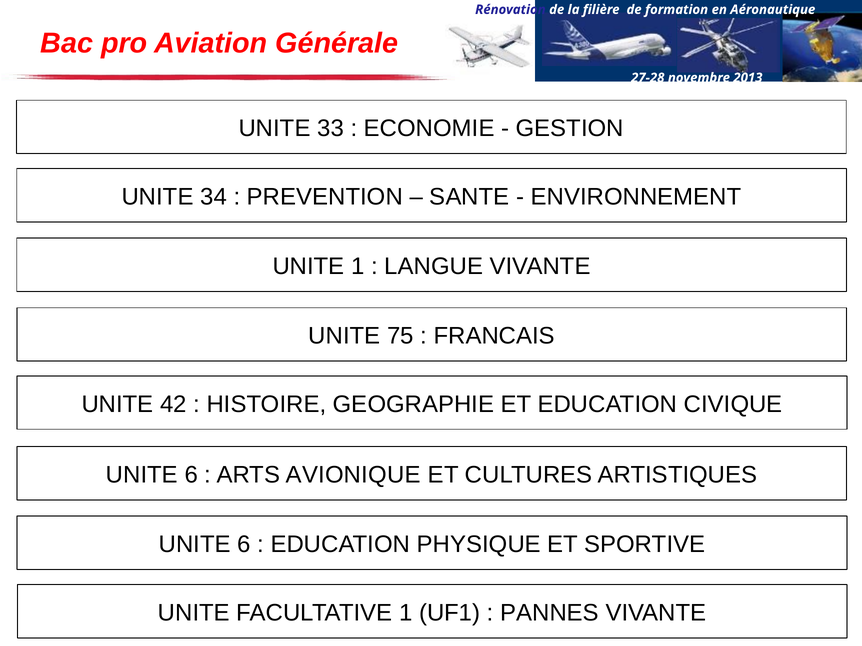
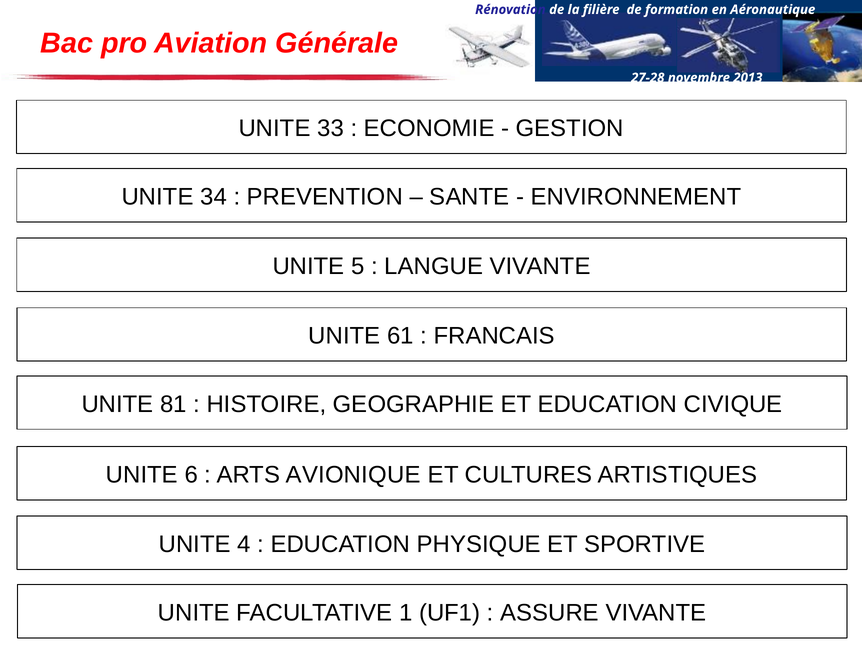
UNITE 1: 1 -> 5
75: 75 -> 61
42: 42 -> 81
6 at (244, 545): 6 -> 4
PANNES: PANNES -> ASSURE
